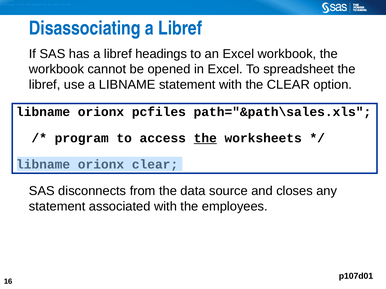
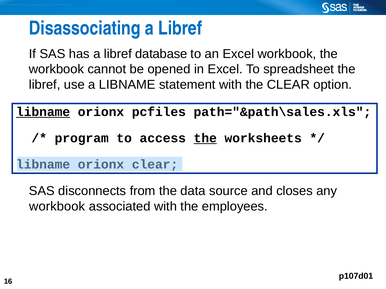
headings: headings -> database
libname at (43, 112) underline: none -> present
statement at (57, 207): statement -> workbook
